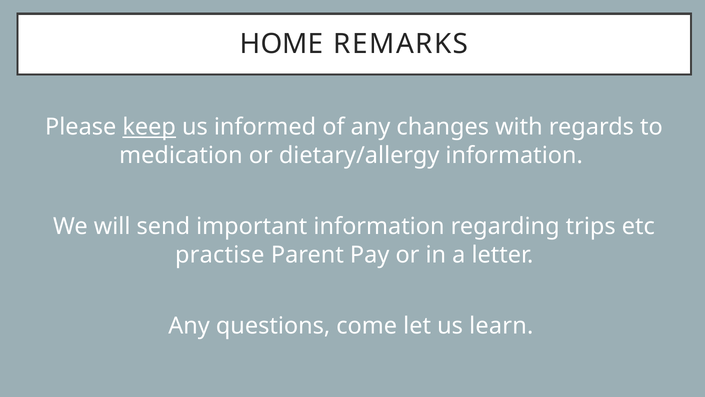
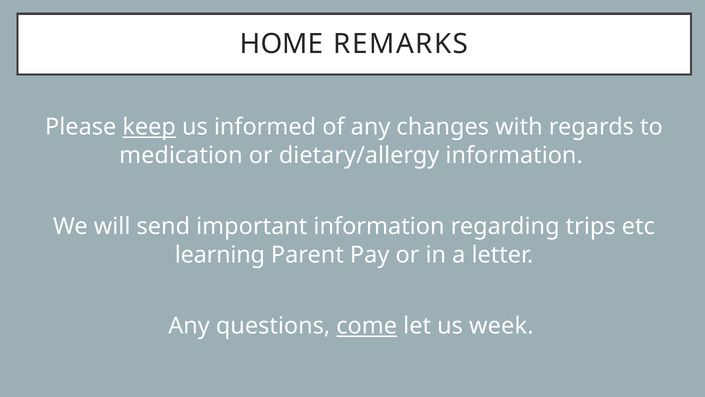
practise: practise -> learning
come underline: none -> present
learn: learn -> week
